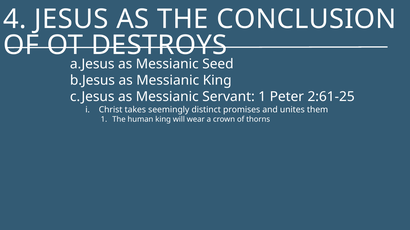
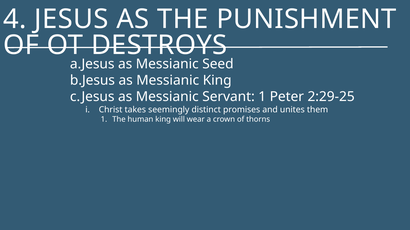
CONCLUSION: CONCLUSION -> PUNISHMENT
2:61-25: 2:61-25 -> 2:29-25
